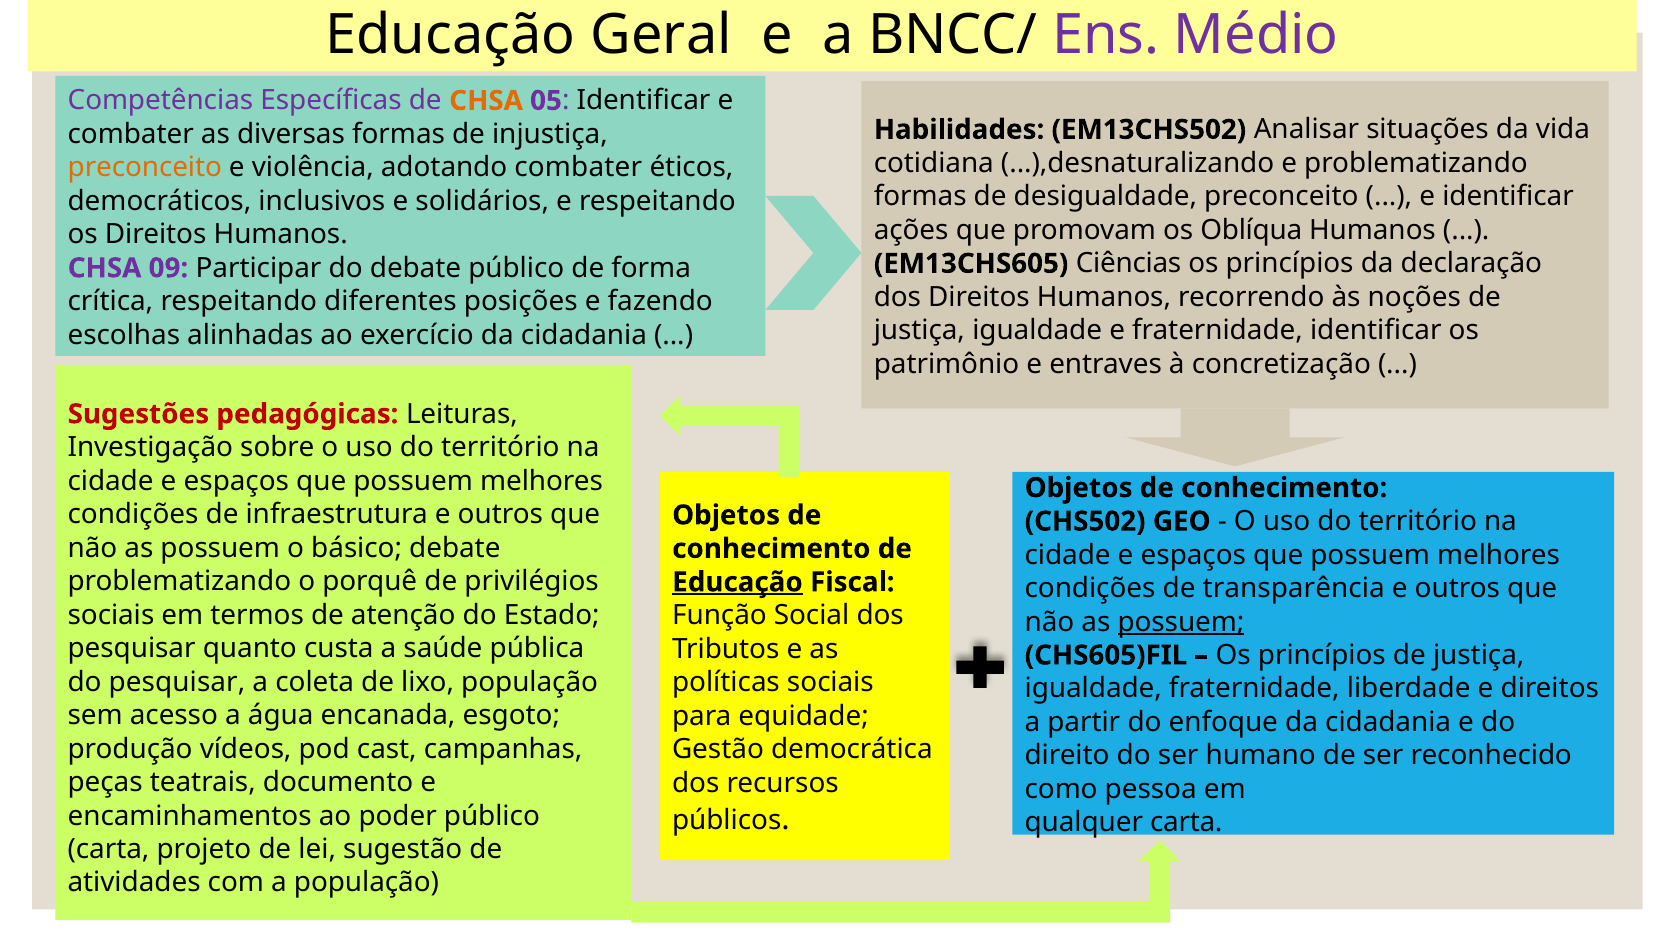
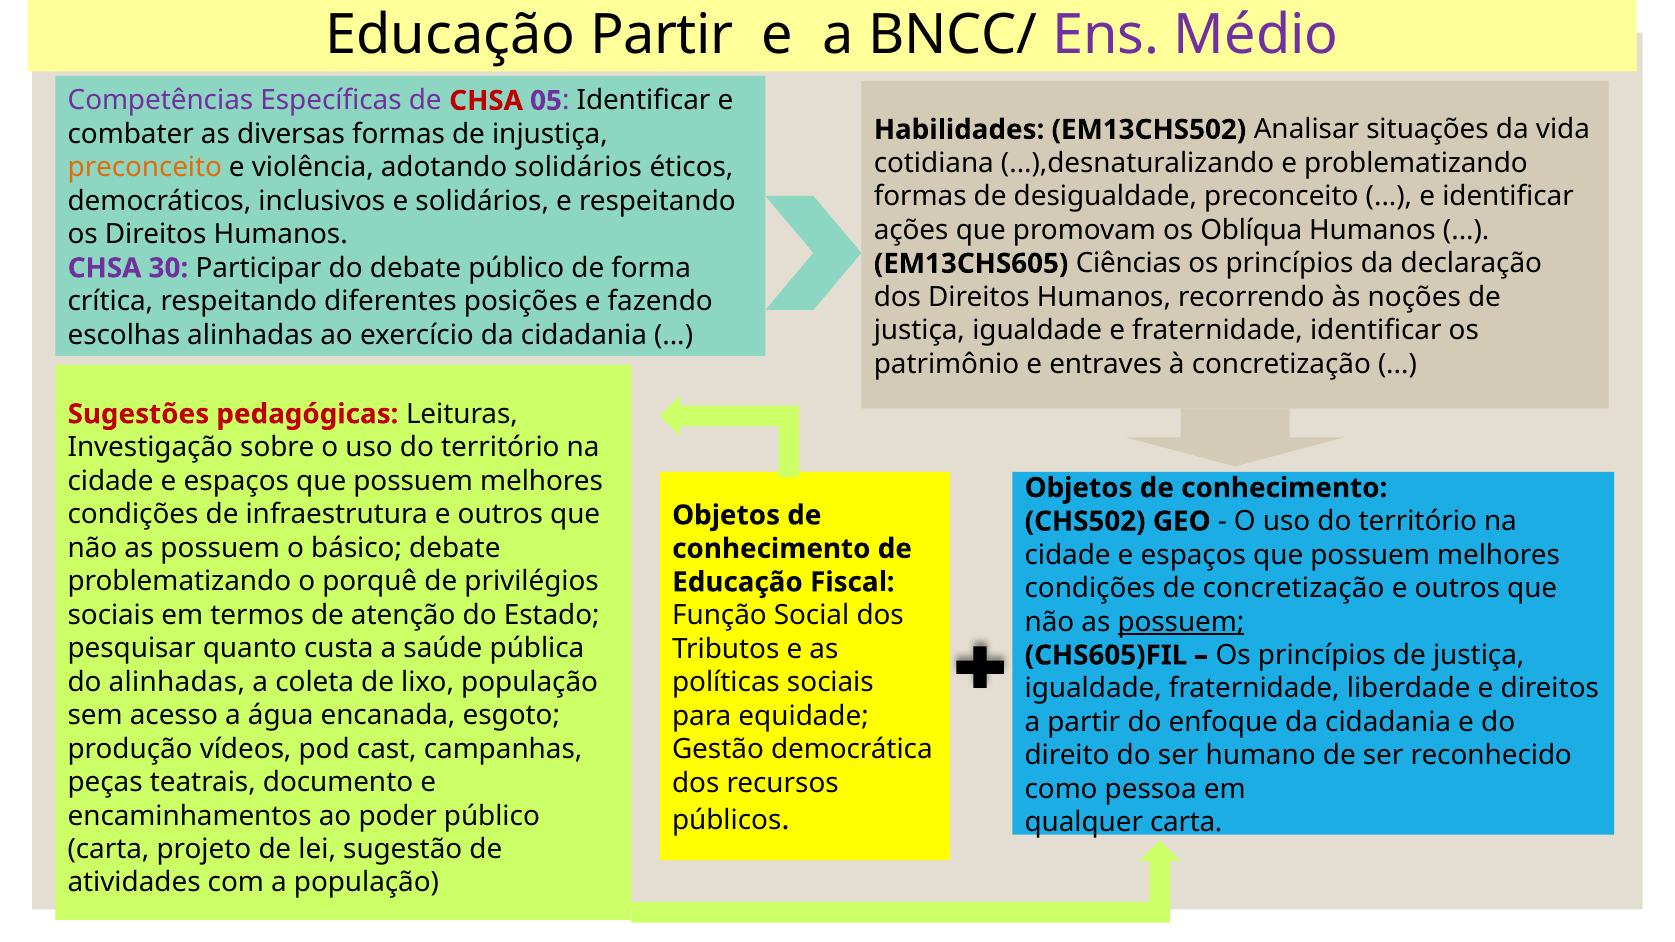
Educação Geral: Geral -> Partir
CHSA at (486, 101) colour: orange -> red
adotando combater: combater -> solidários
09: 09 -> 30
Educação at (737, 582) underline: present -> none
de transparência: transparência -> concretização
do pesquisar: pesquisar -> alinhadas
